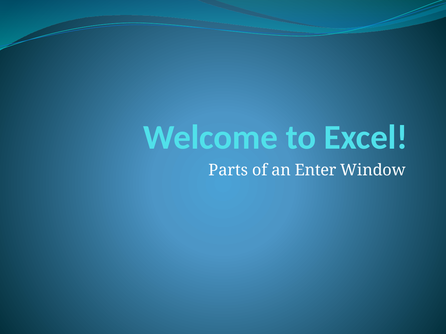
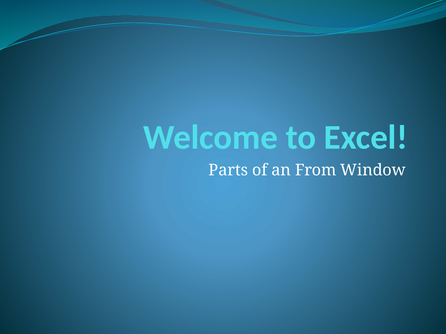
Enter: Enter -> From
